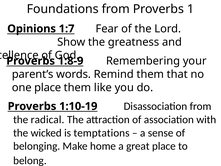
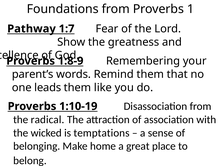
Opinions: Opinions -> Pathway
one place: place -> leads
